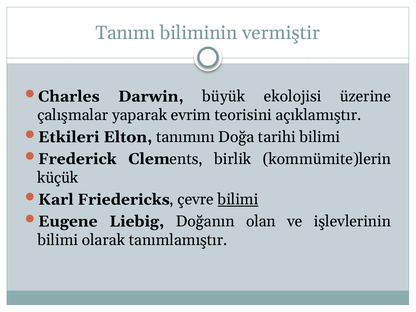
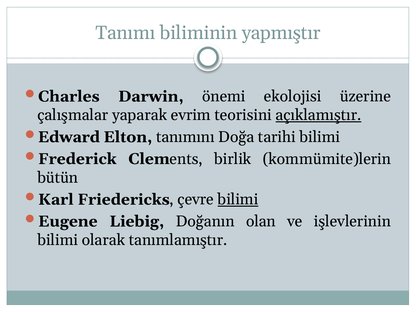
vermiştir: vermiştir -> yapmıştır
büyük: büyük -> önemi
açıklamıştır underline: none -> present
Etkileri: Etkileri -> Edward
küçük: küçük -> bütün
